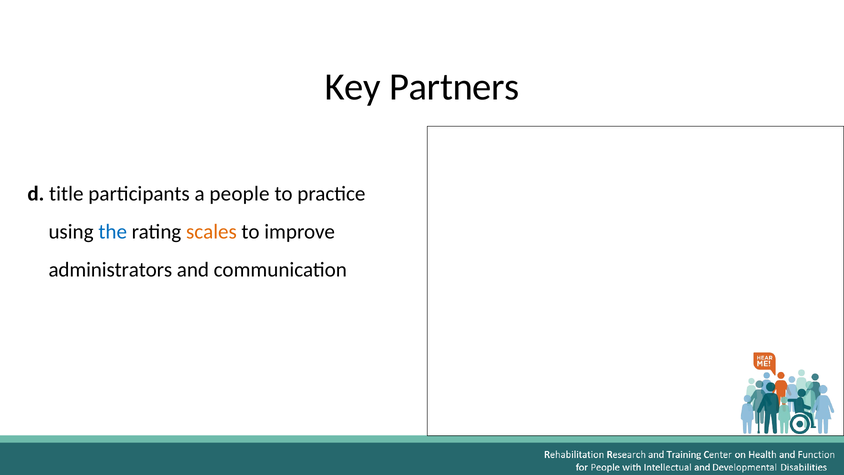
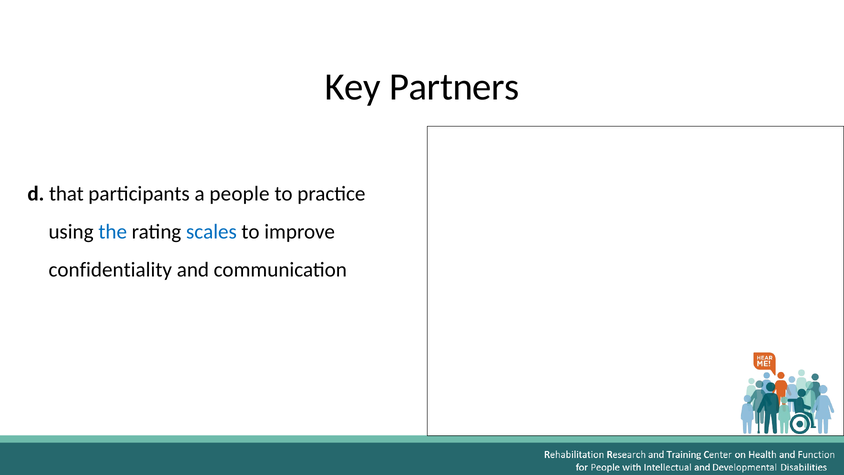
title: title -> that
scales colour: orange -> blue
administrators: administrators -> confidentiality
